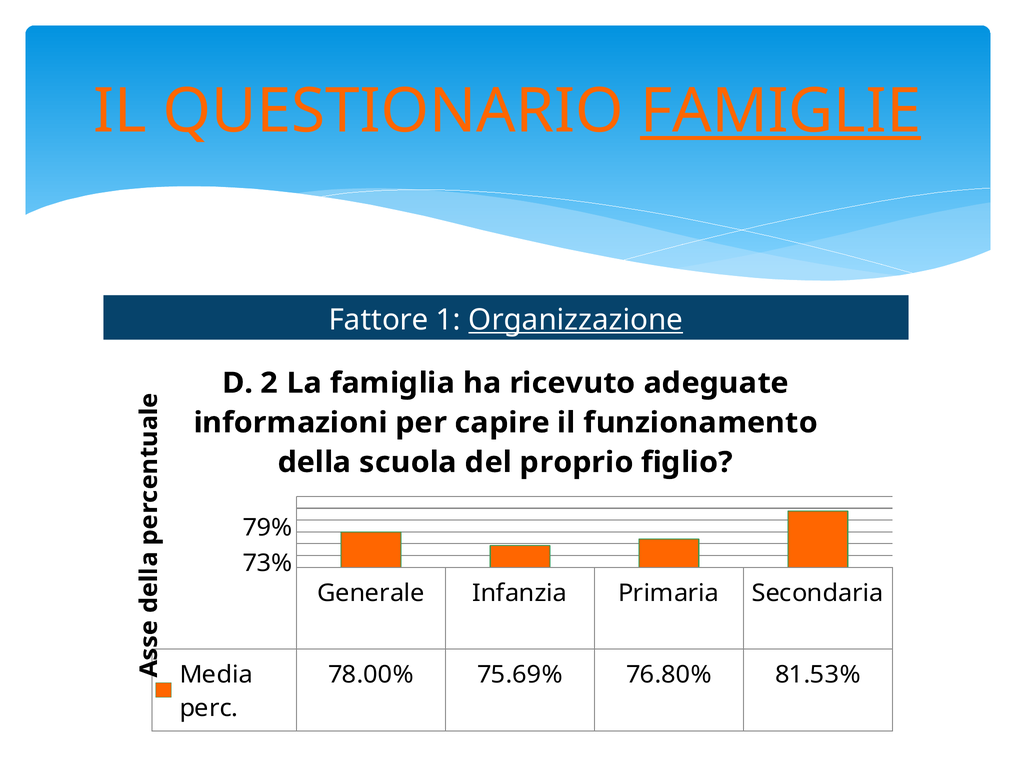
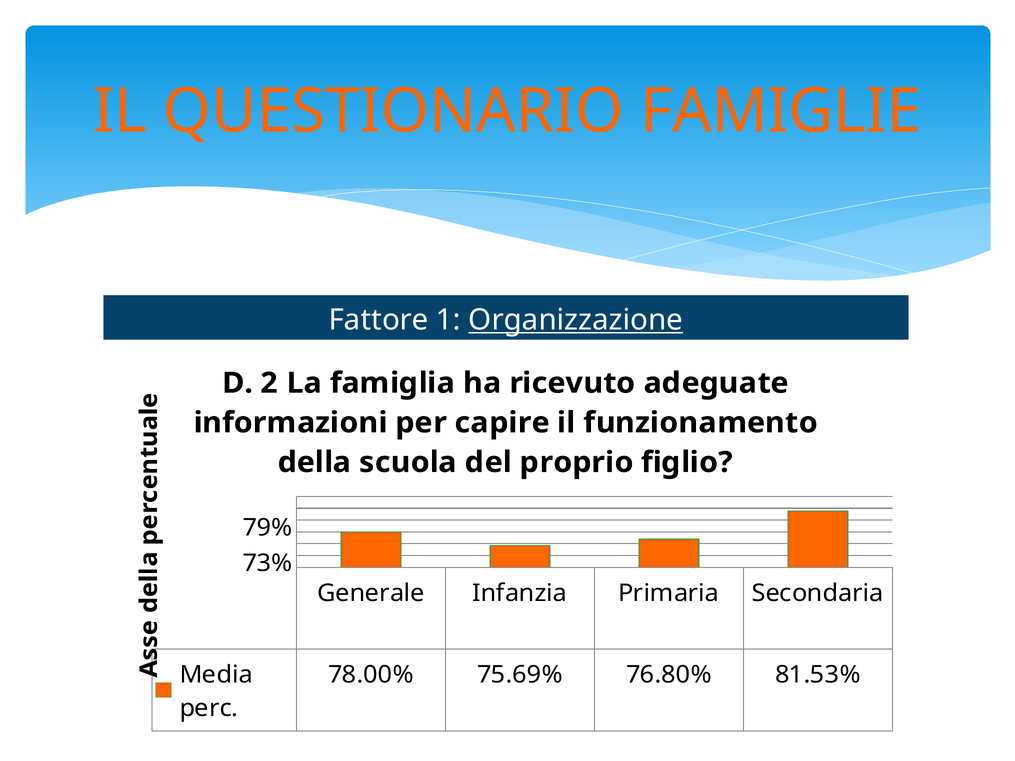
FAMIGLIE underline: present -> none
